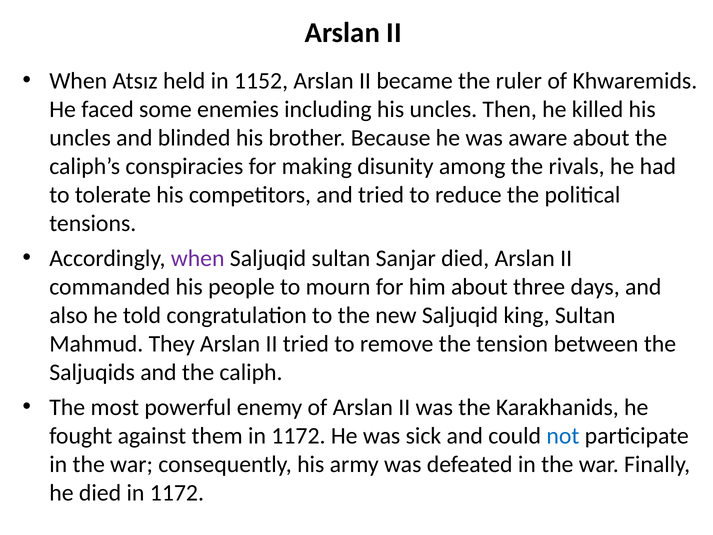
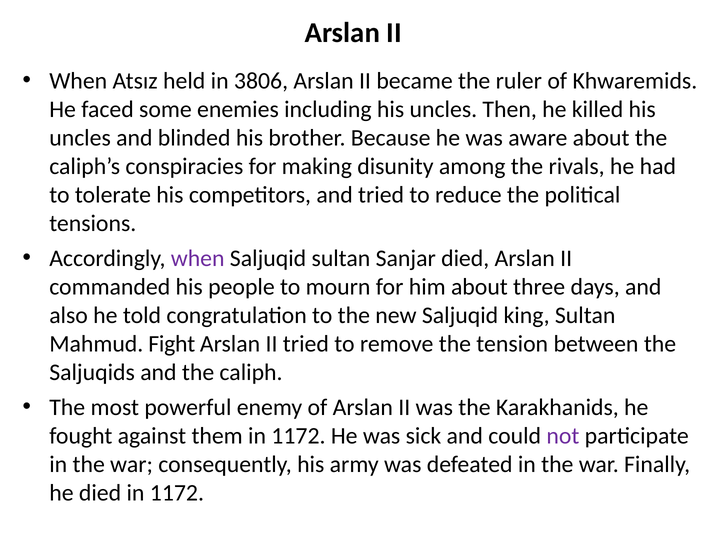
1152: 1152 -> 3806
They: They -> Fight
not colour: blue -> purple
